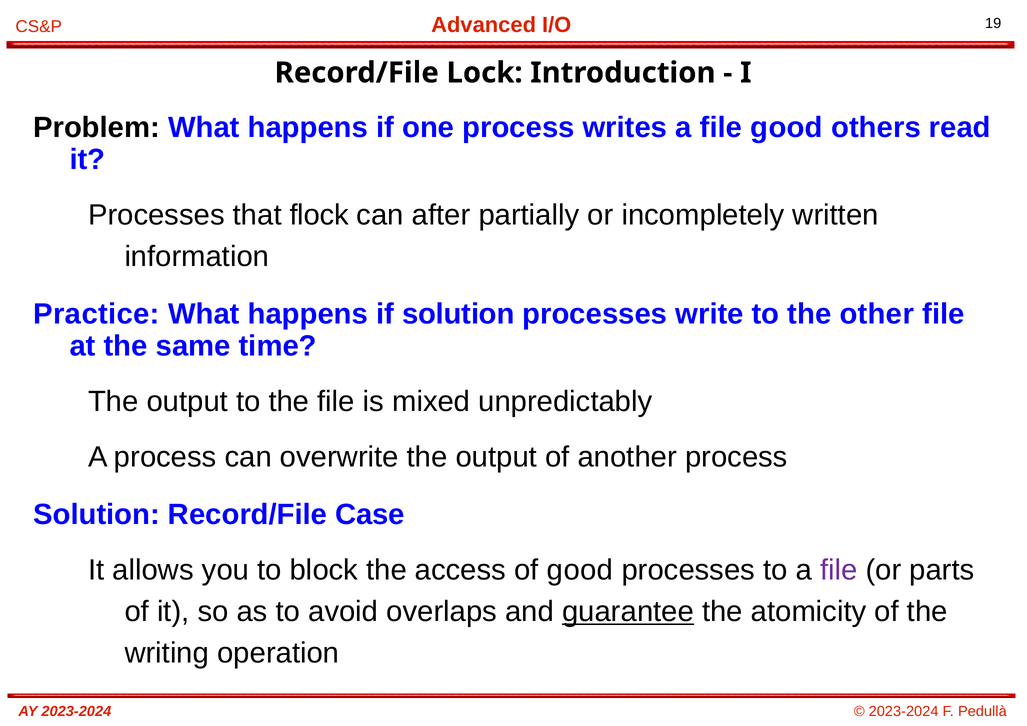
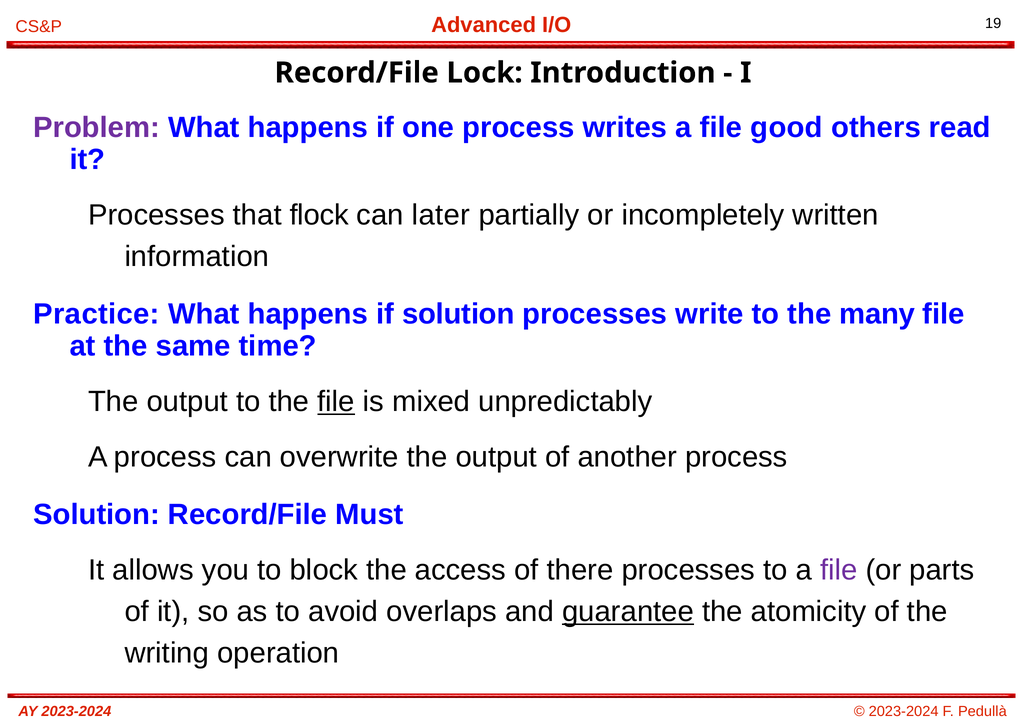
Problem colour: black -> purple
after: after -> later
other: other -> many
file at (336, 402) underline: none -> present
Case: Case -> Must
of good: good -> there
